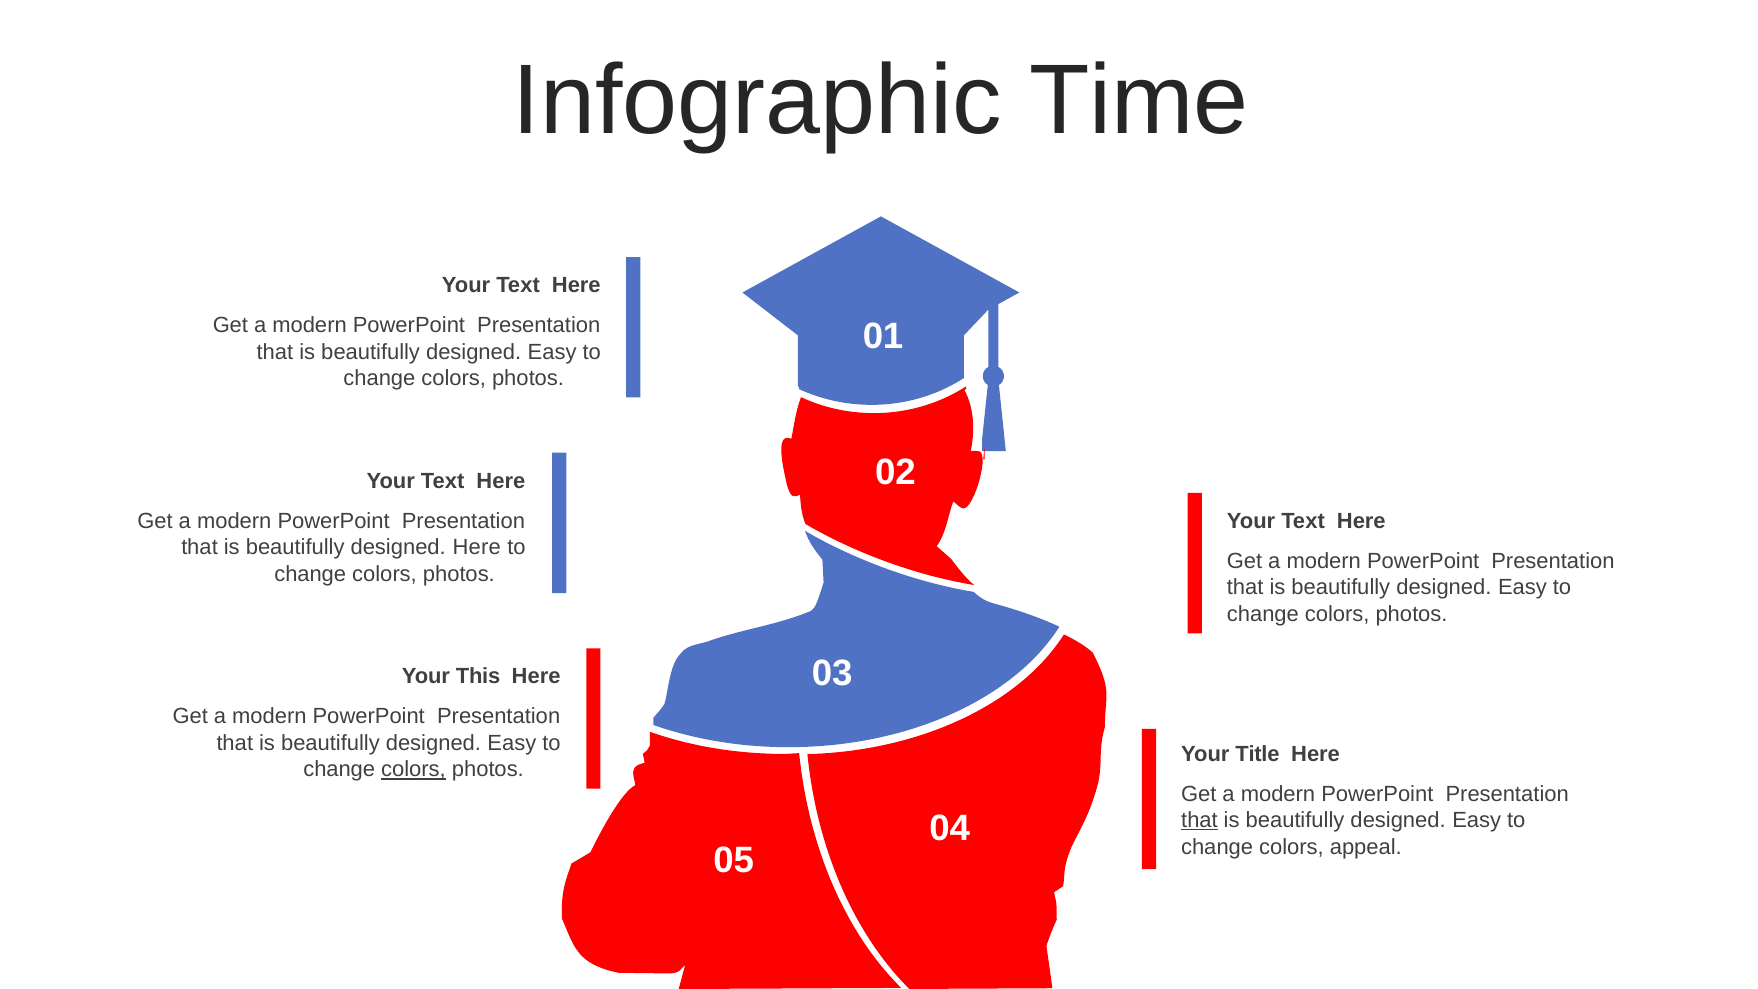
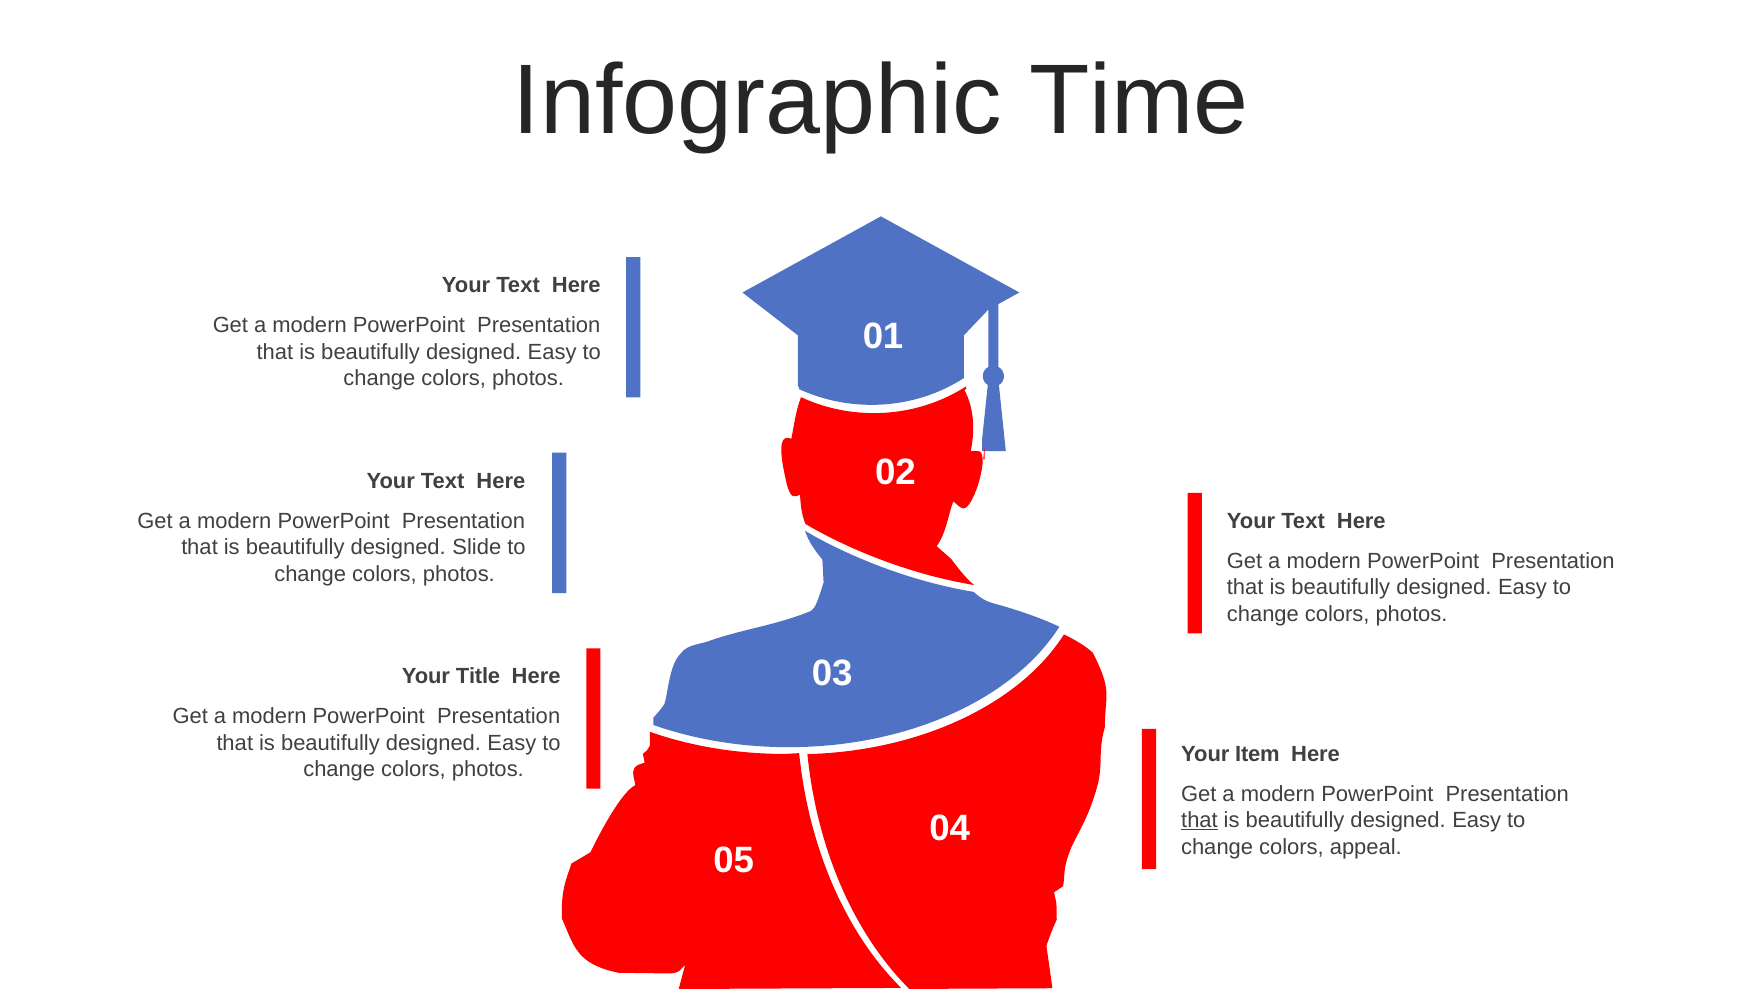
designed Here: Here -> Slide
This: This -> Title
Title: Title -> Item
colors at (413, 769) underline: present -> none
